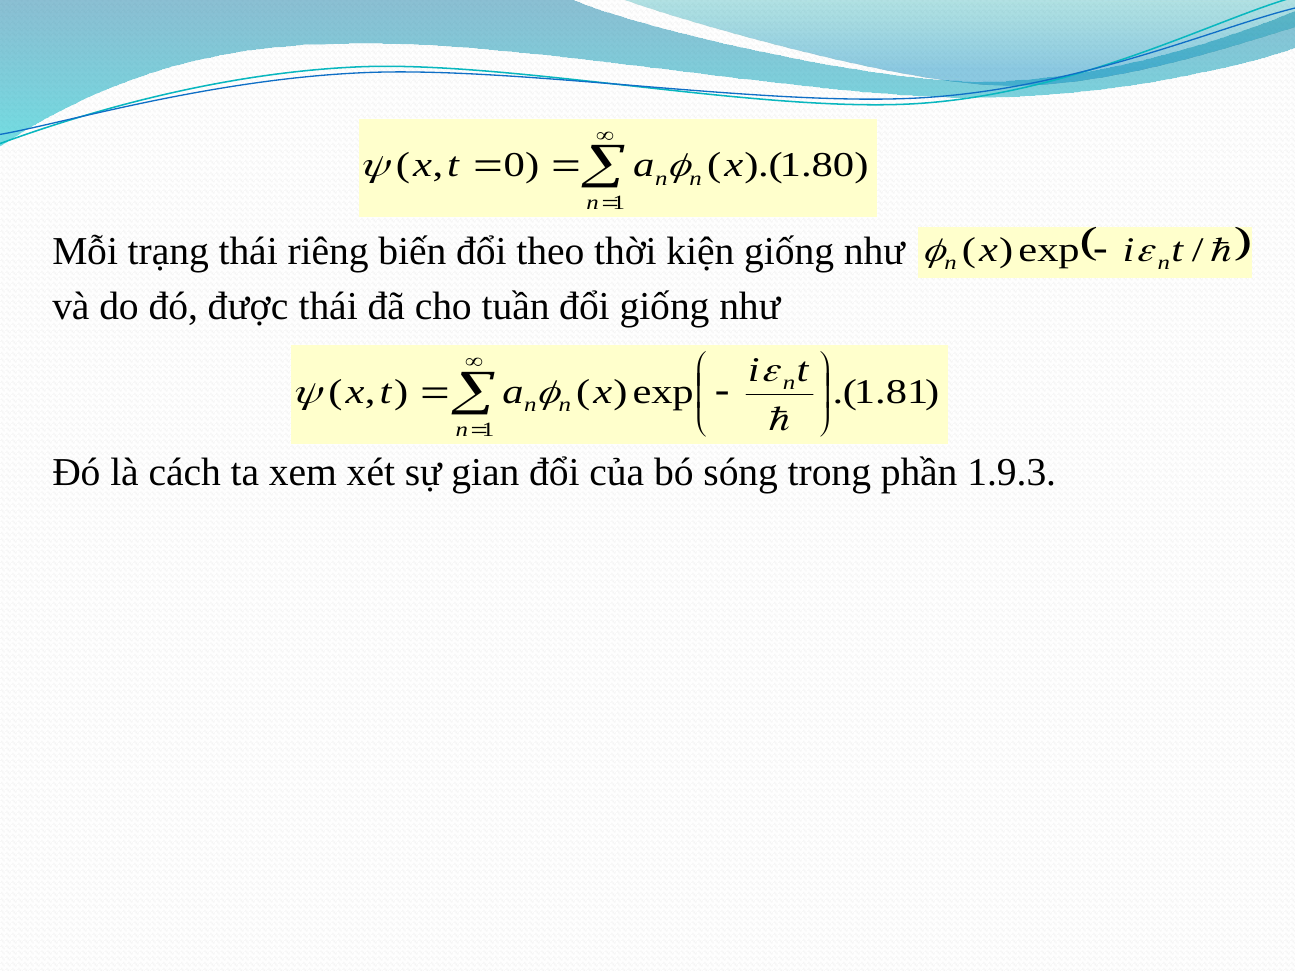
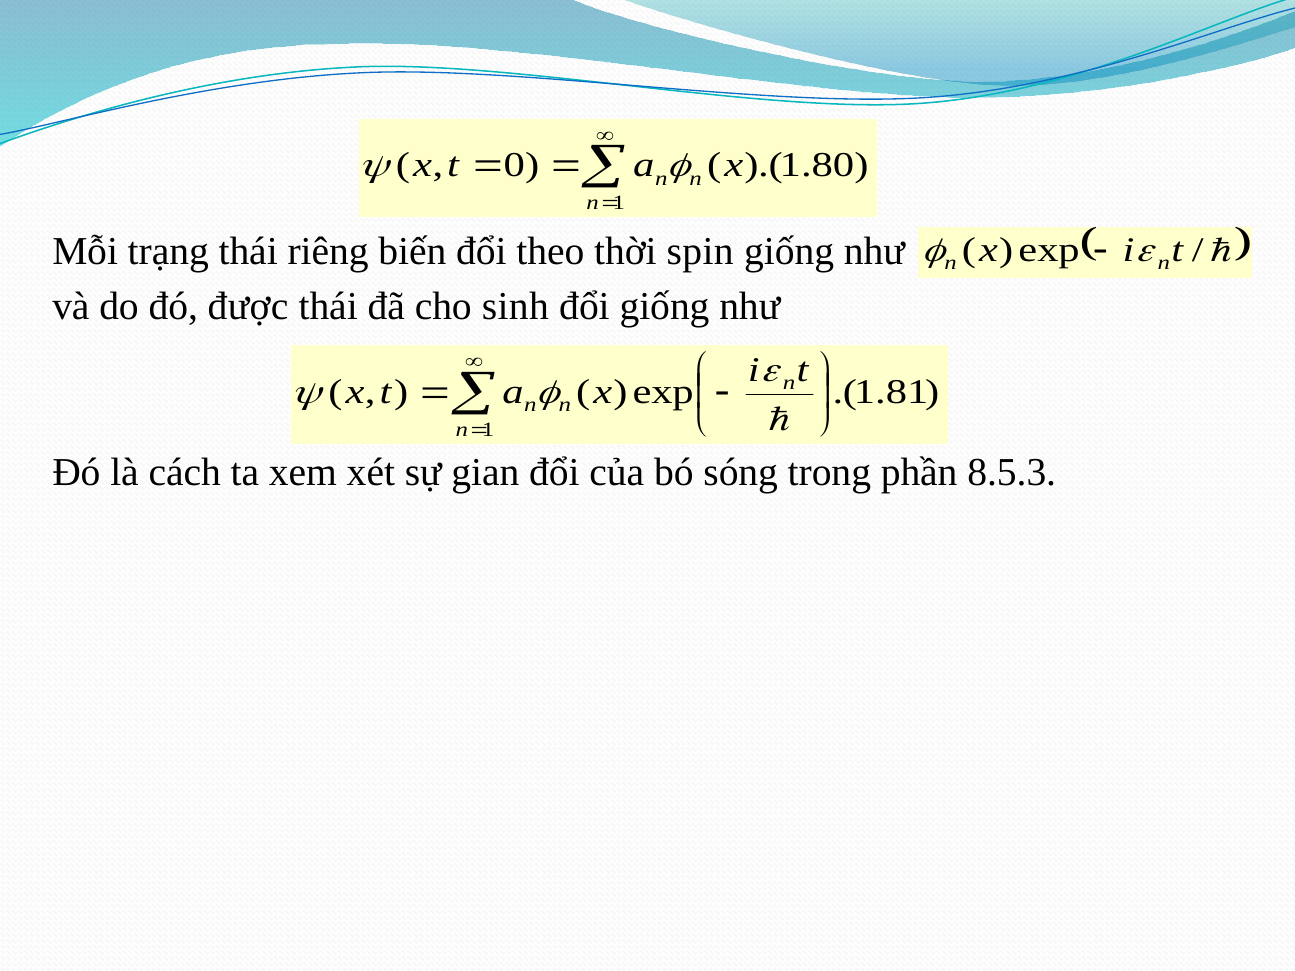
kiện: kiện -> spin
tuần: tuần -> sinh
1.9.3: 1.9.3 -> 8.5.3
